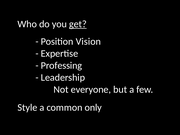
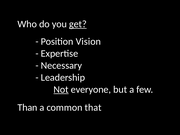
Professing: Professing -> Necessary
Not underline: none -> present
Style: Style -> Than
only: only -> that
